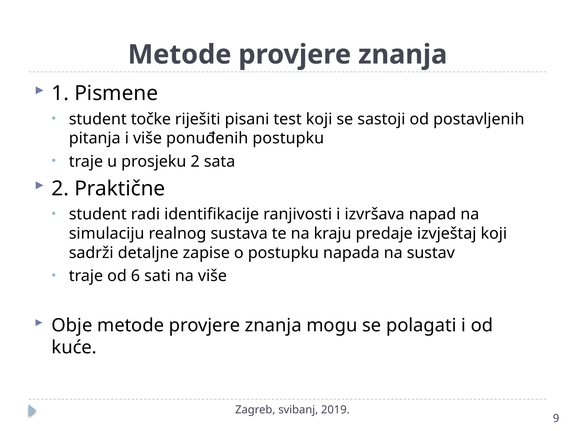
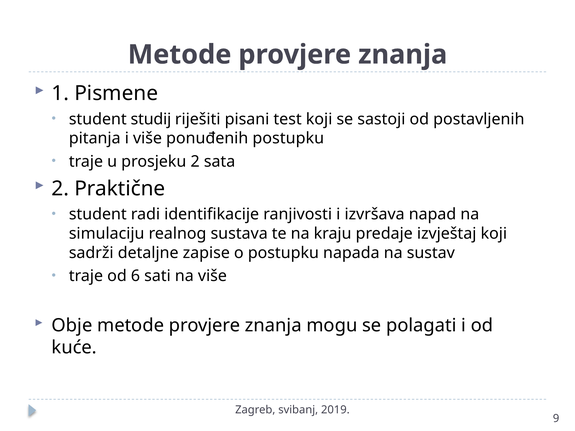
točke: točke -> studij
